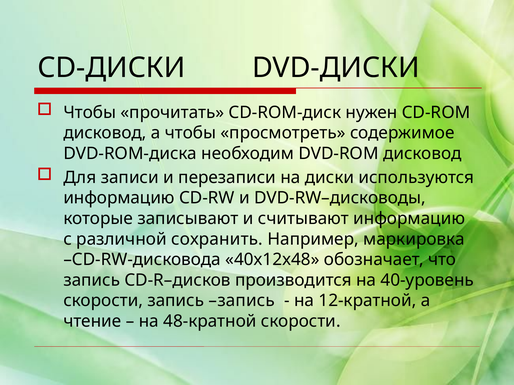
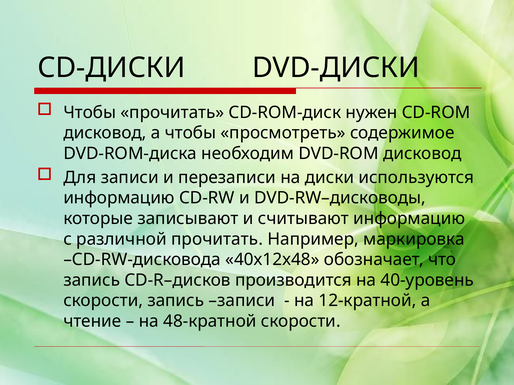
различной сохранить: сохранить -> прочитать
запись запись: запись -> записи
